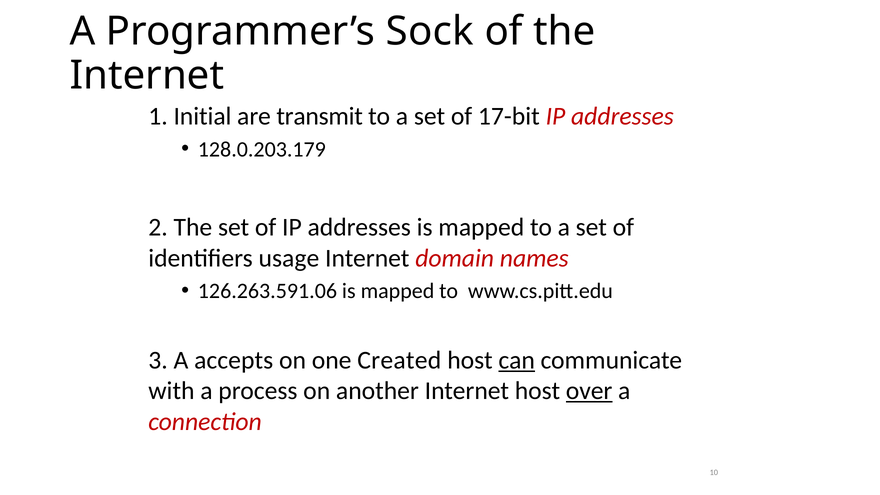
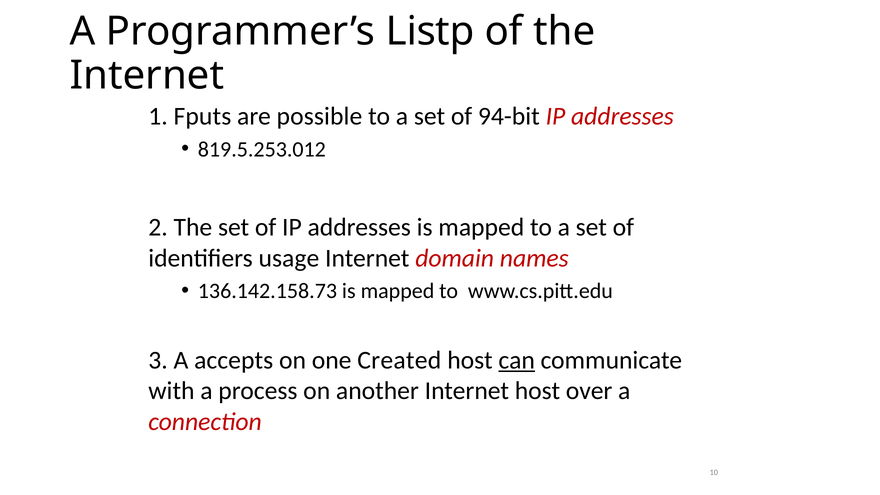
Sock: Sock -> Listp
Initial: Initial -> Fputs
transmit: transmit -> possible
17-bit: 17-bit -> 94-bit
128.0.203.179: 128.0.203.179 -> 819.5.253.012
126.263.591.06: 126.263.591.06 -> 136.142.158.73
over underline: present -> none
